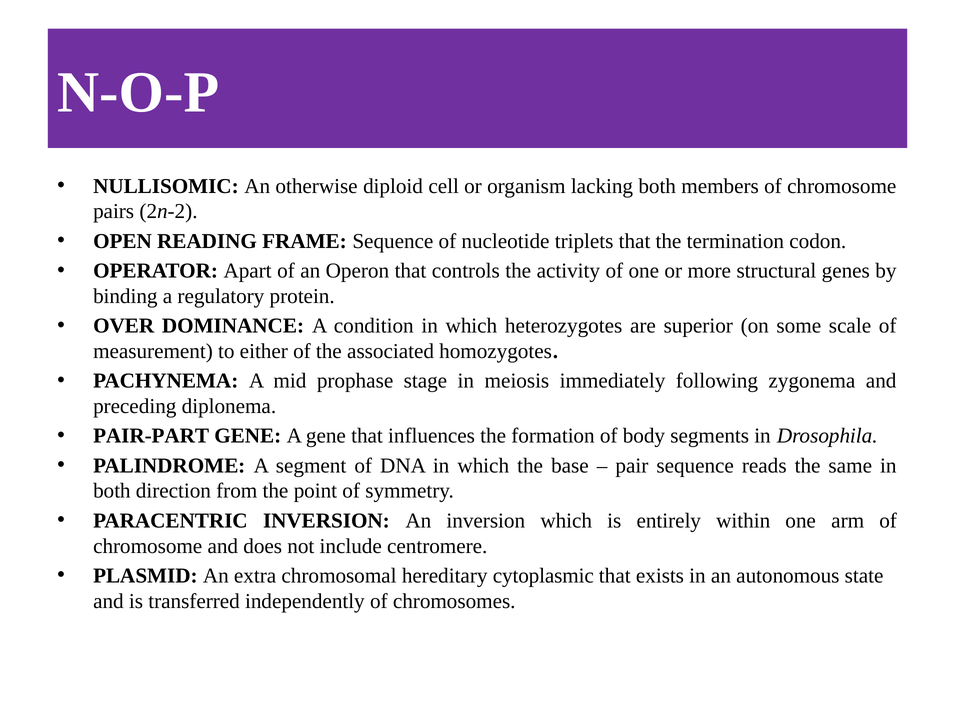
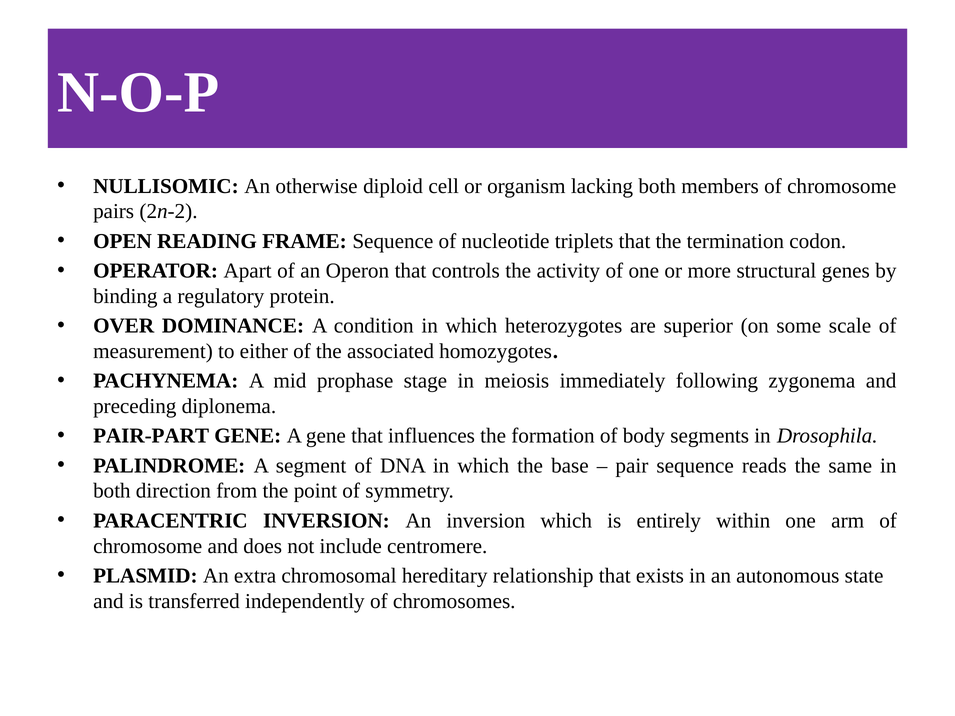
cytoplasmic: cytoplasmic -> relationship
